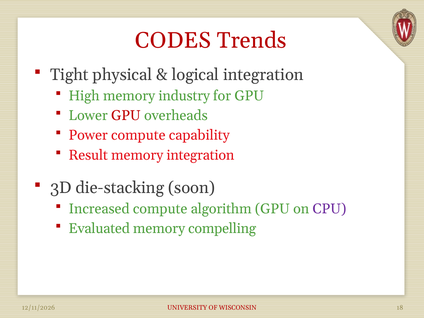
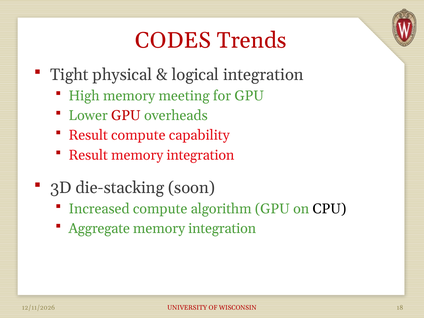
industry: industry -> meeting
Power at (88, 135): Power -> Result
CPU colour: purple -> black
Evaluated: Evaluated -> Aggregate
compelling at (222, 229): compelling -> integration
